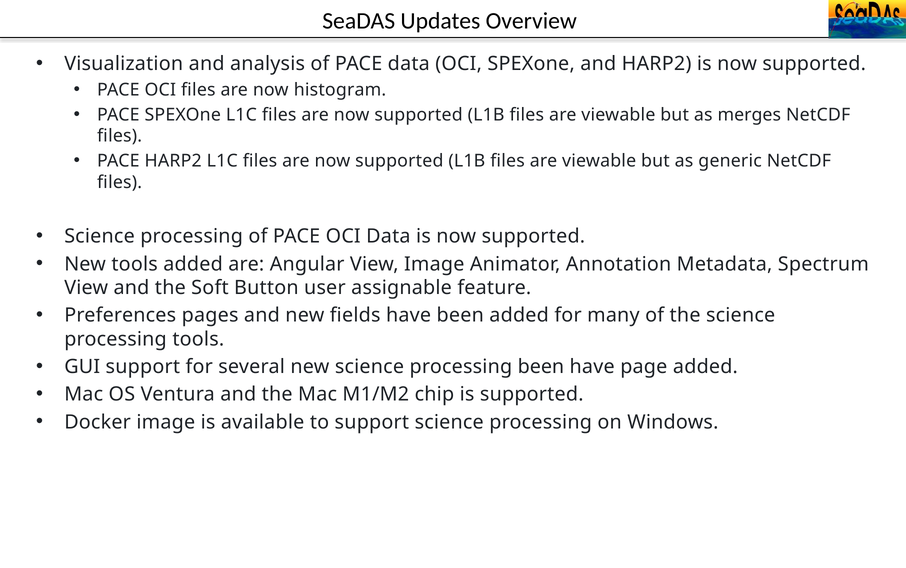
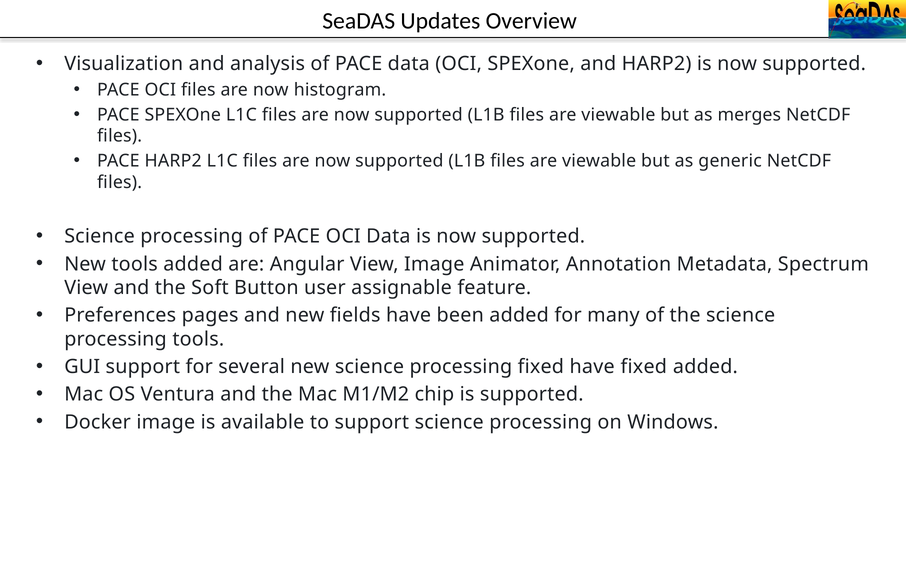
processing been: been -> fixed
have page: page -> fixed
